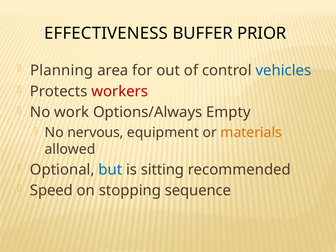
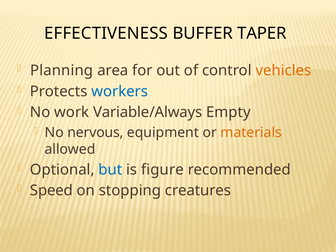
PRIOR: PRIOR -> TAPER
vehicles colour: blue -> orange
workers colour: red -> blue
Options/Always: Options/Always -> Variable/Always
sitting: sitting -> figure
sequence: sequence -> creatures
